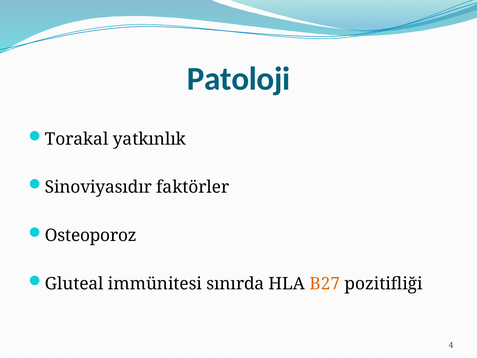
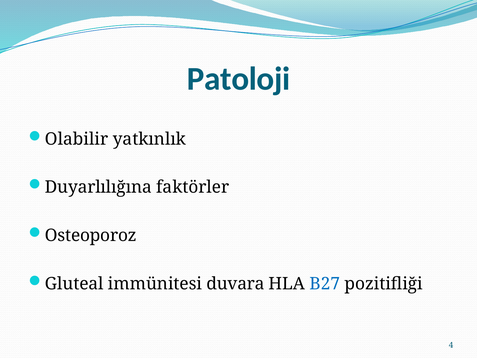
Torakal: Torakal -> Olabilir
Sinoviyasıdır: Sinoviyasıdır -> Duyarlılığına
sınırda: sınırda -> duvara
B27 colour: orange -> blue
